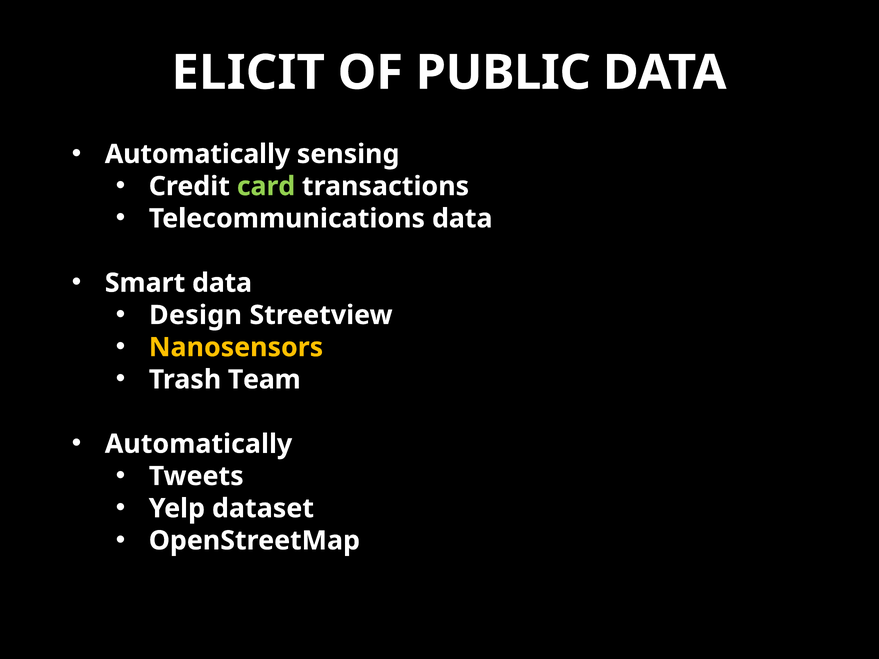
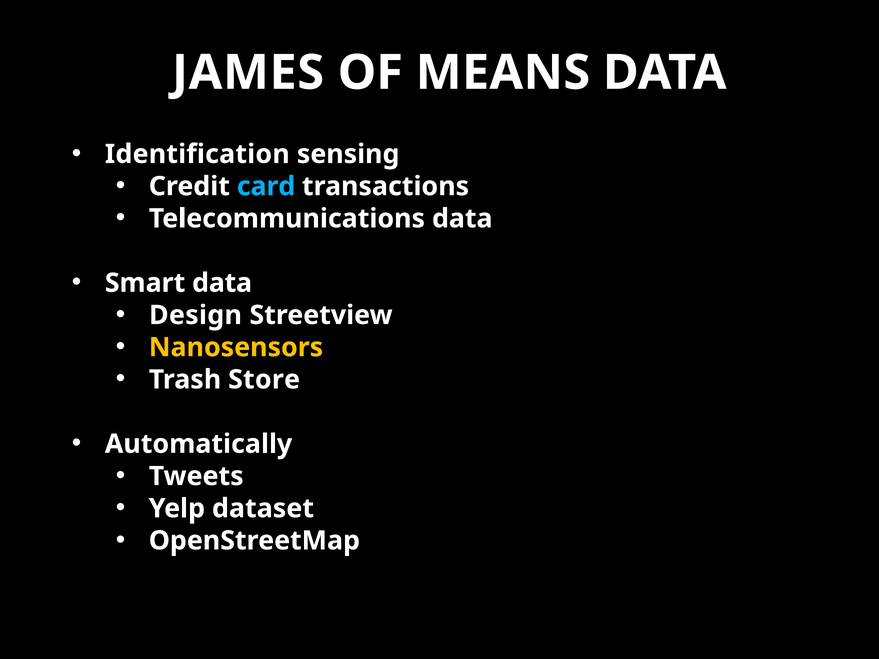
ELICIT: ELICIT -> JAMES
PUBLIC: PUBLIC -> MEANS
Automatically at (197, 154): Automatically -> Identification
card colour: light green -> light blue
Team: Team -> Store
